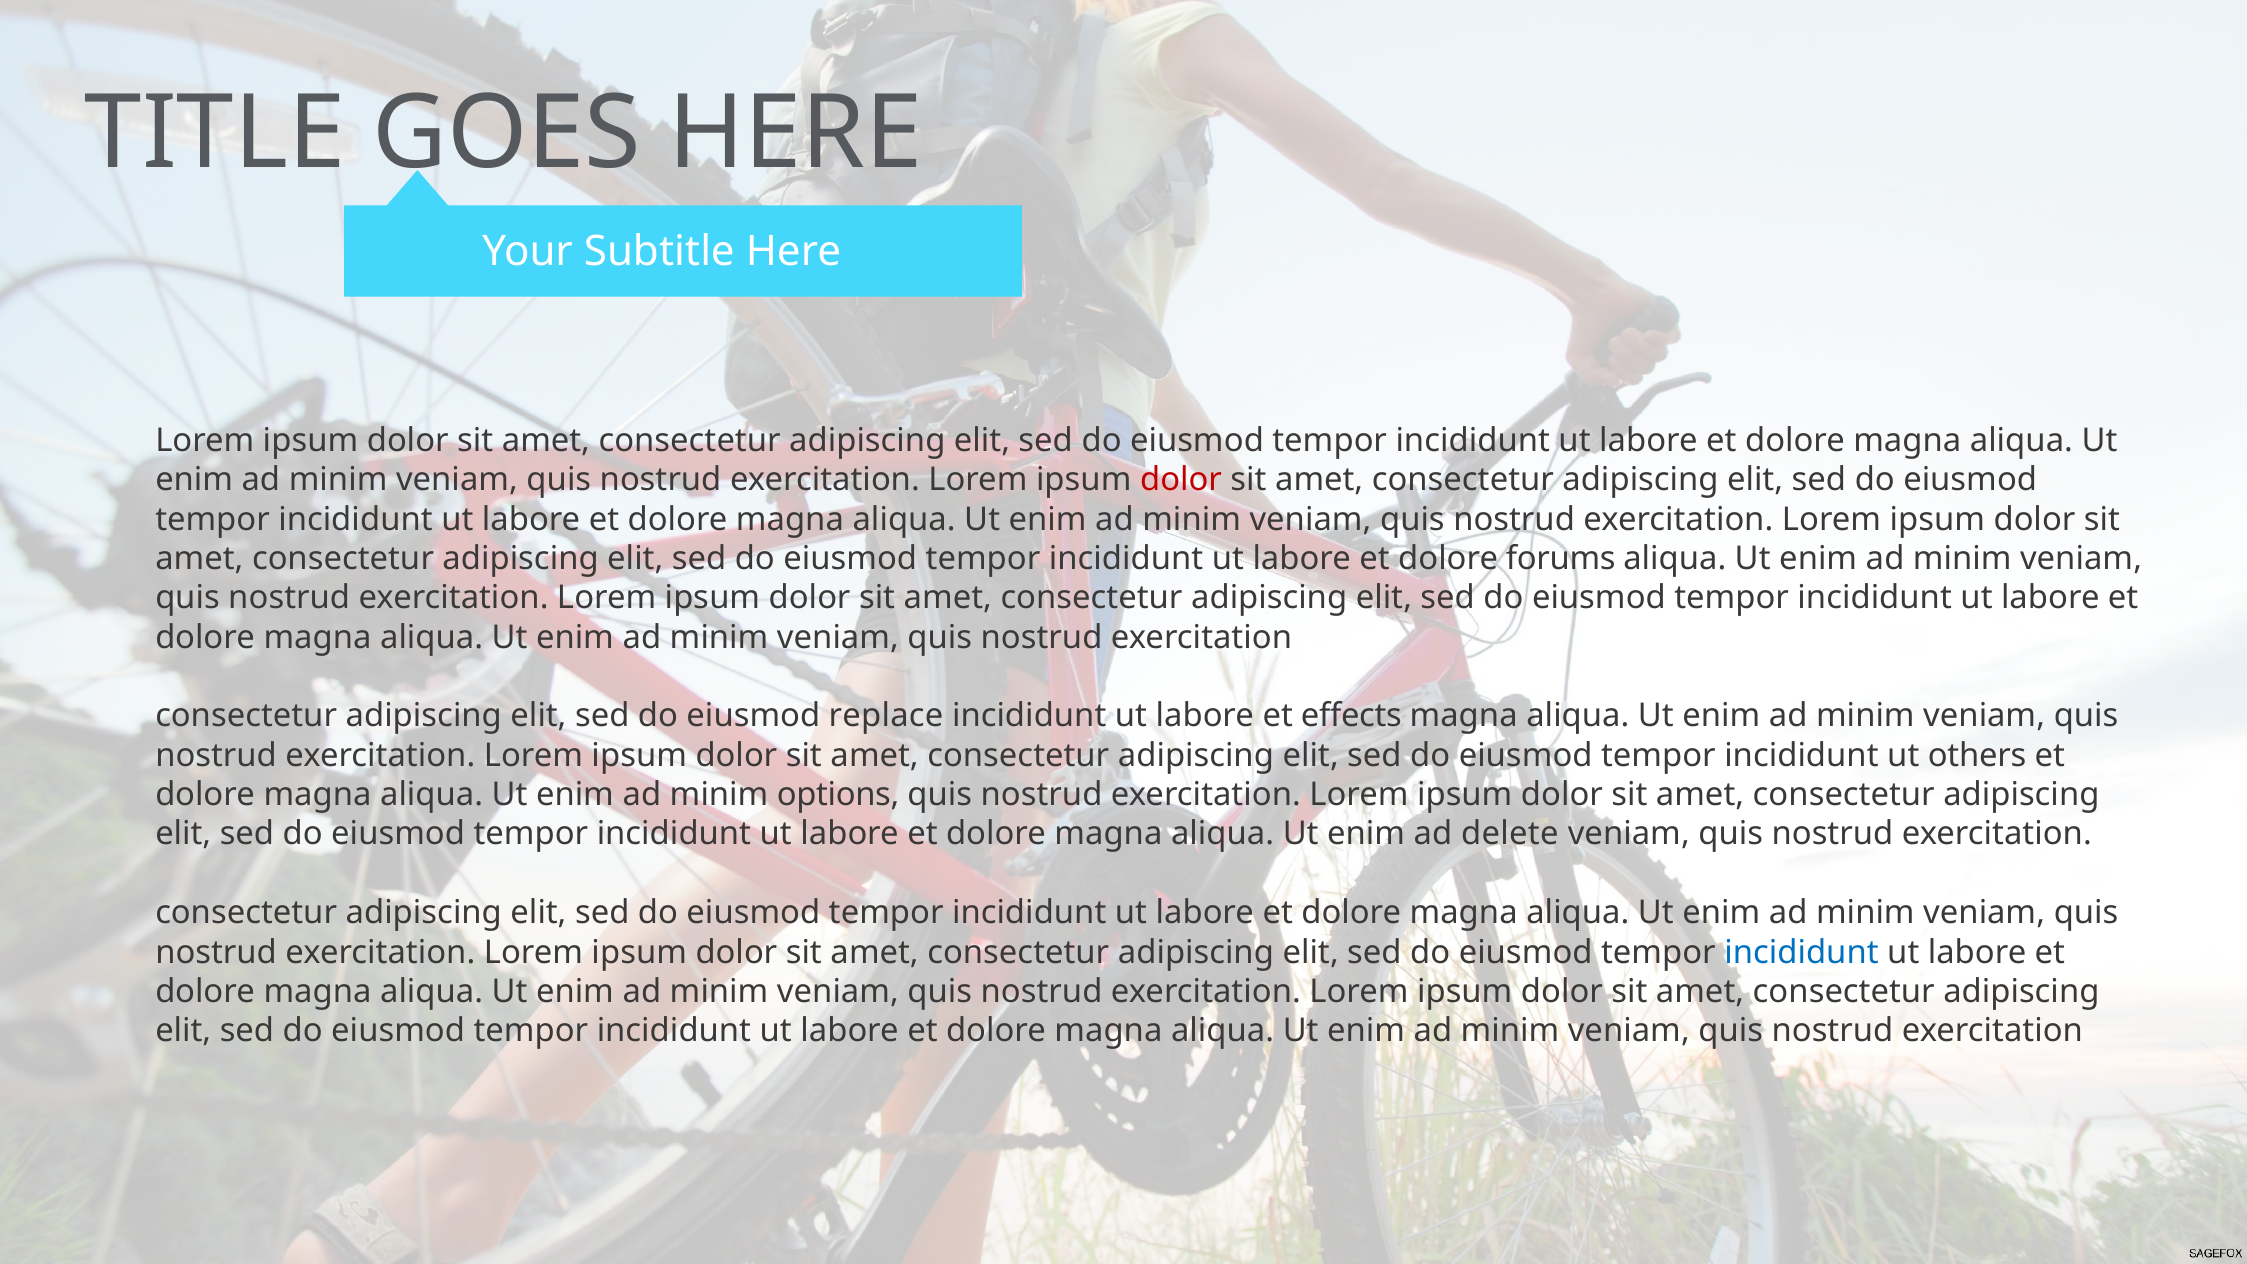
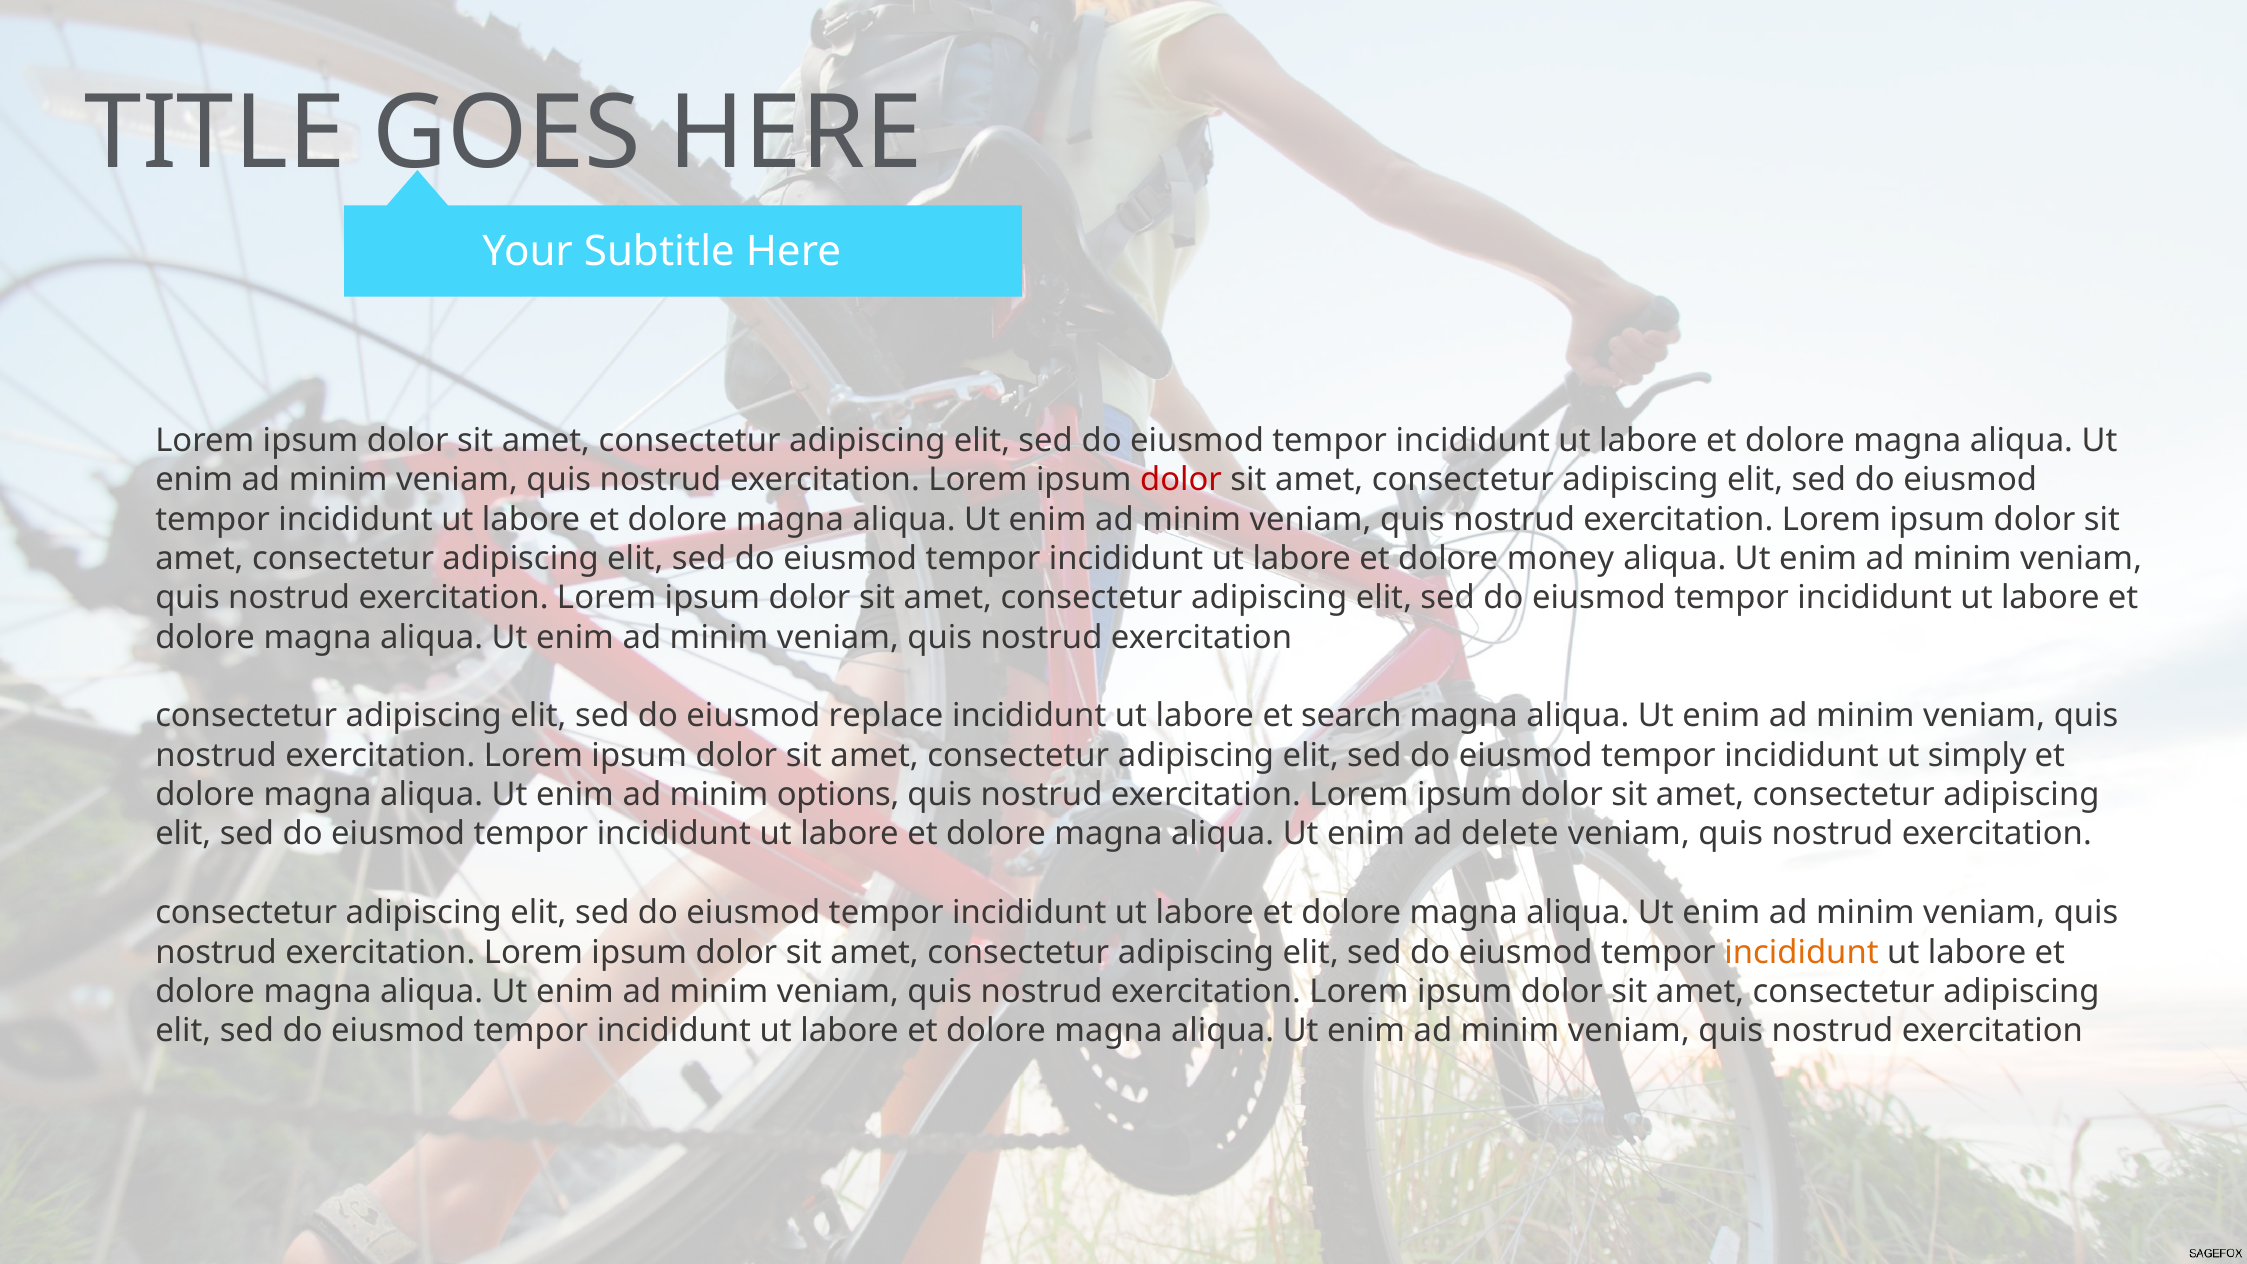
forums: forums -> money
effects: effects -> search
others: others -> simply
incididunt at (1801, 952) colour: blue -> orange
